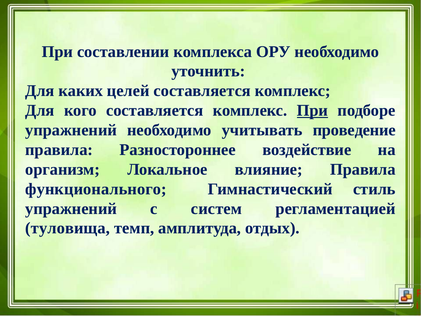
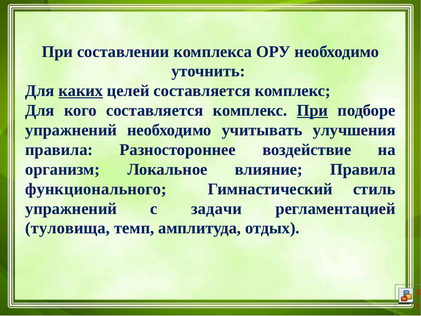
каких underline: none -> present
проведение: проведение -> улучшения
систем: систем -> задачи
